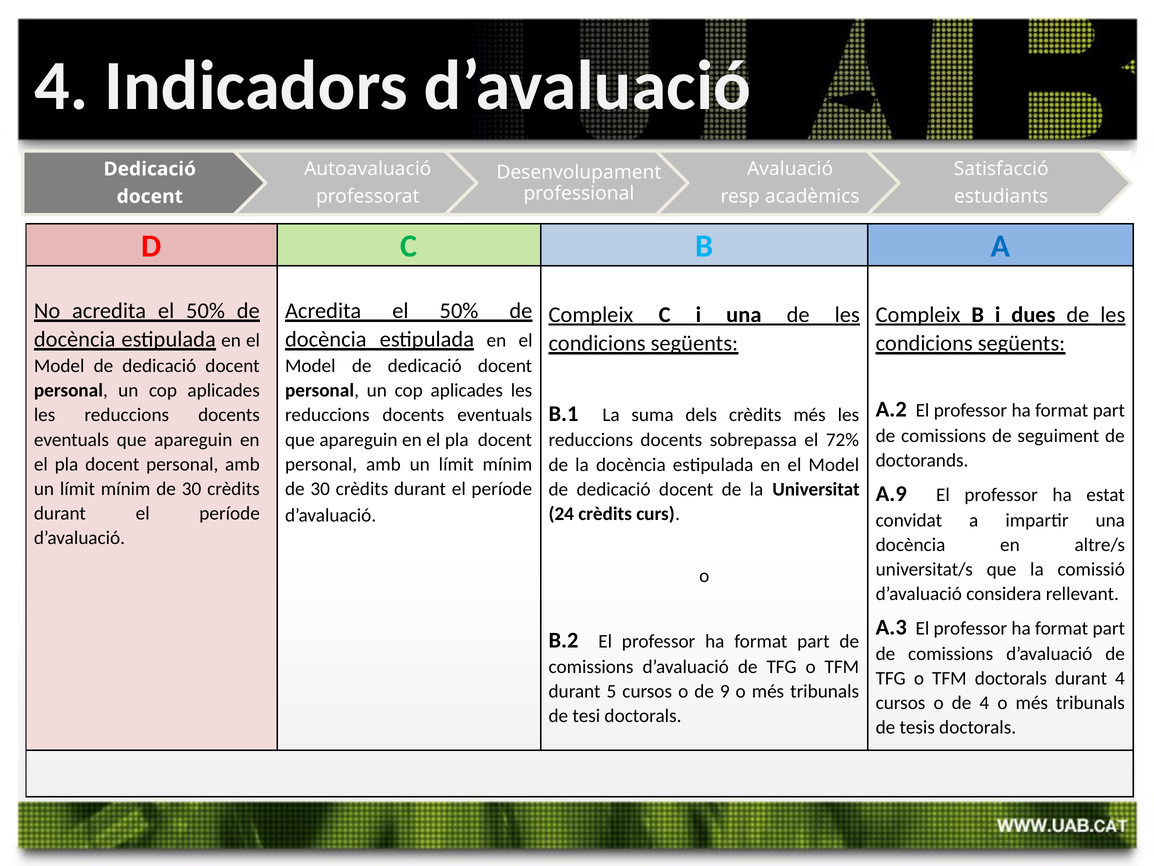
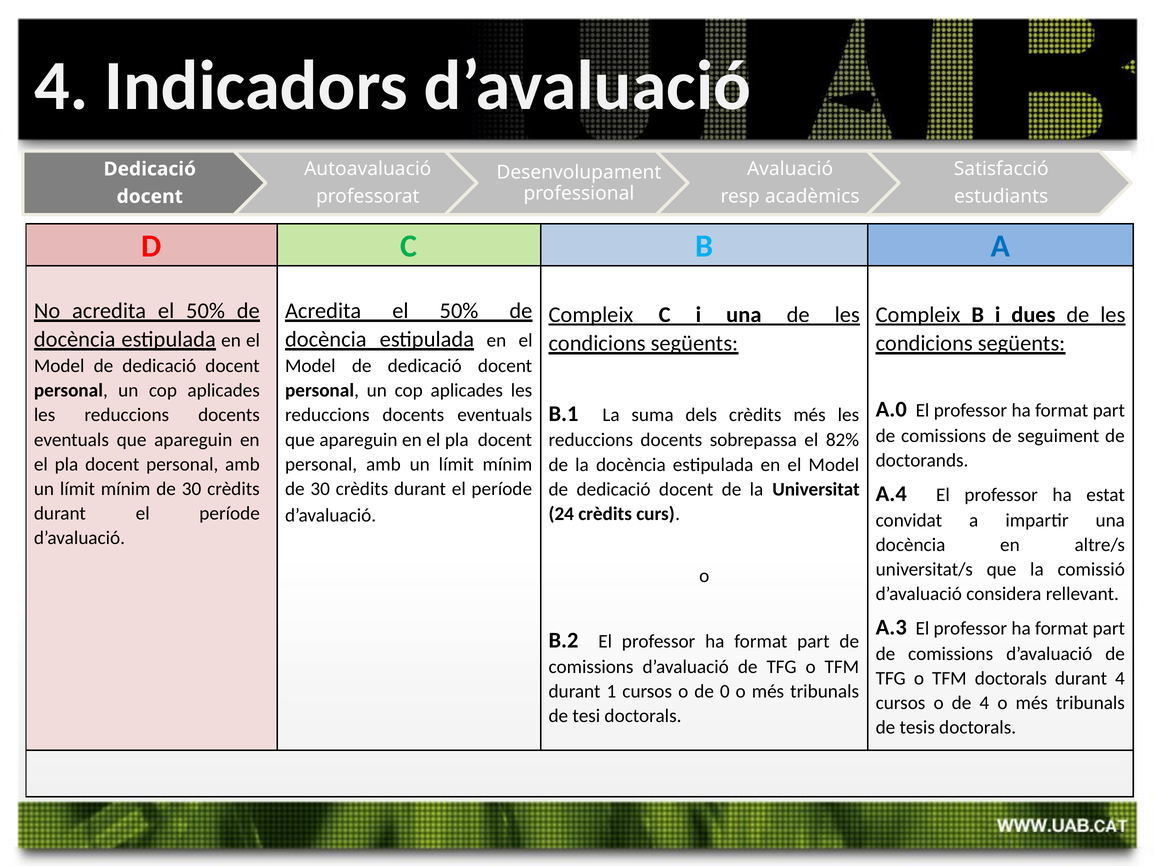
A.2: A.2 -> A.0
72%: 72% -> 82%
A.9: A.9 -> A.4
5: 5 -> 1
9: 9 -> 0
